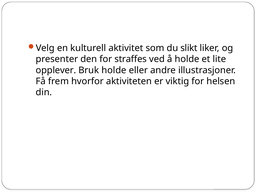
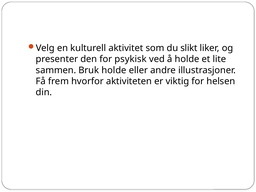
straffes: straffes -> psykisk
opplever: opplever -> sammen
